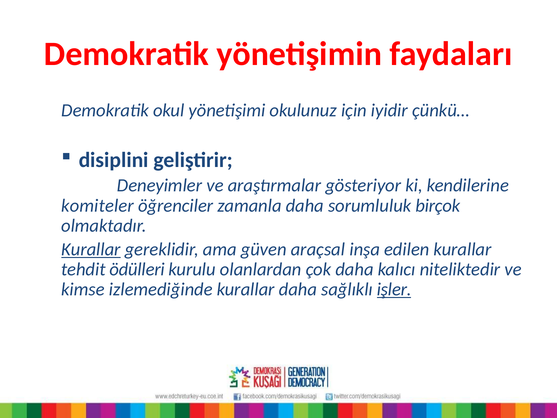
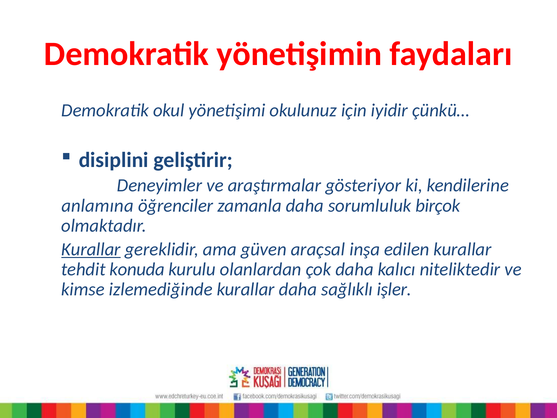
komiteler: komiteler -> anlamına
ödülleri: ödülleri -> konuda
işler underline: present -> none
